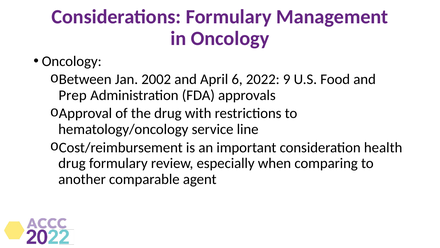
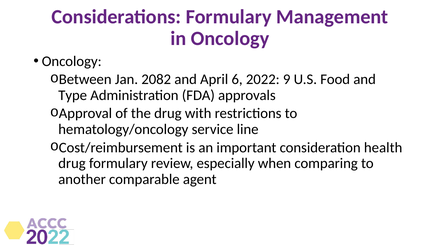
2002: 2002 -> 2082
Prep: Prep -> Type
